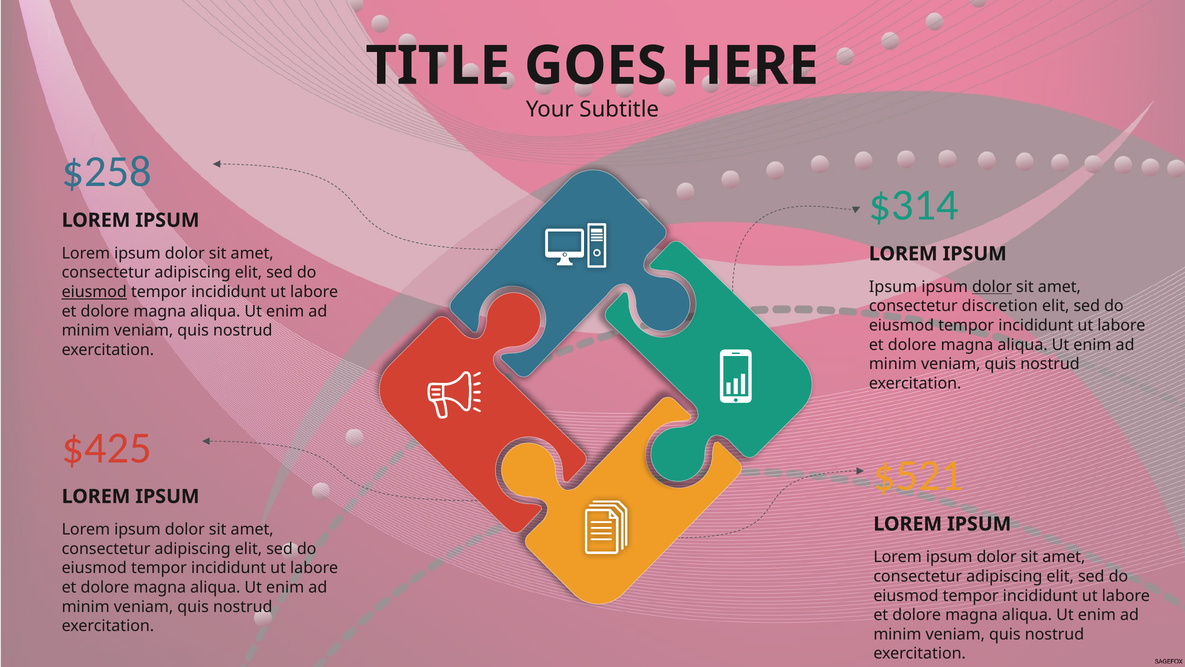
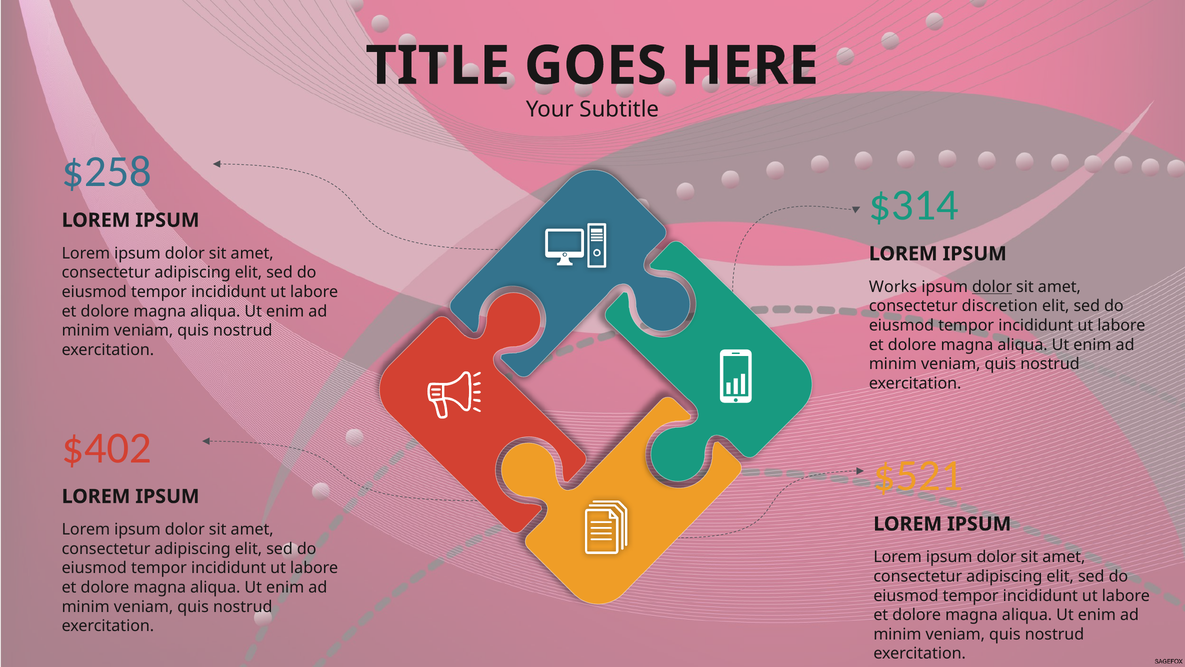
Ipsum at (893, 287): Ipsum -> Works
eiusmod at (94, 292) underline: present -> none
$425: $425 -> $402
